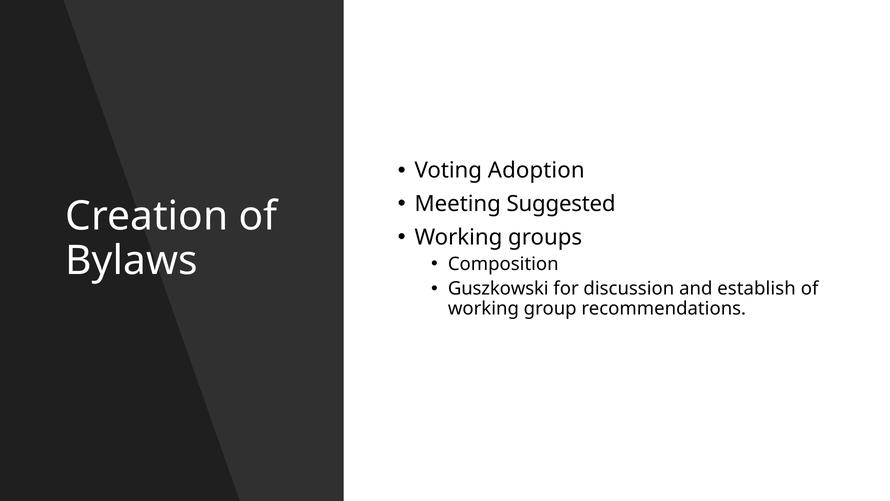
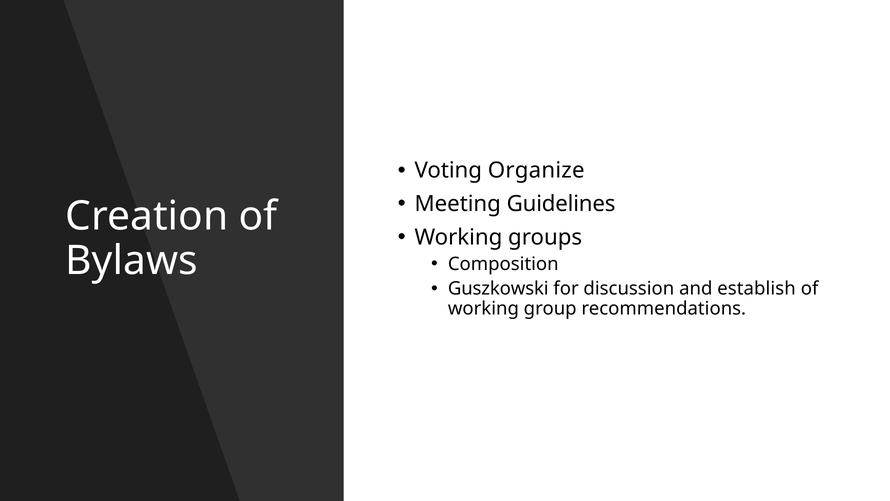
Adoption: Adoption -> Organize
Suggested: Suggested -> Guidelines
